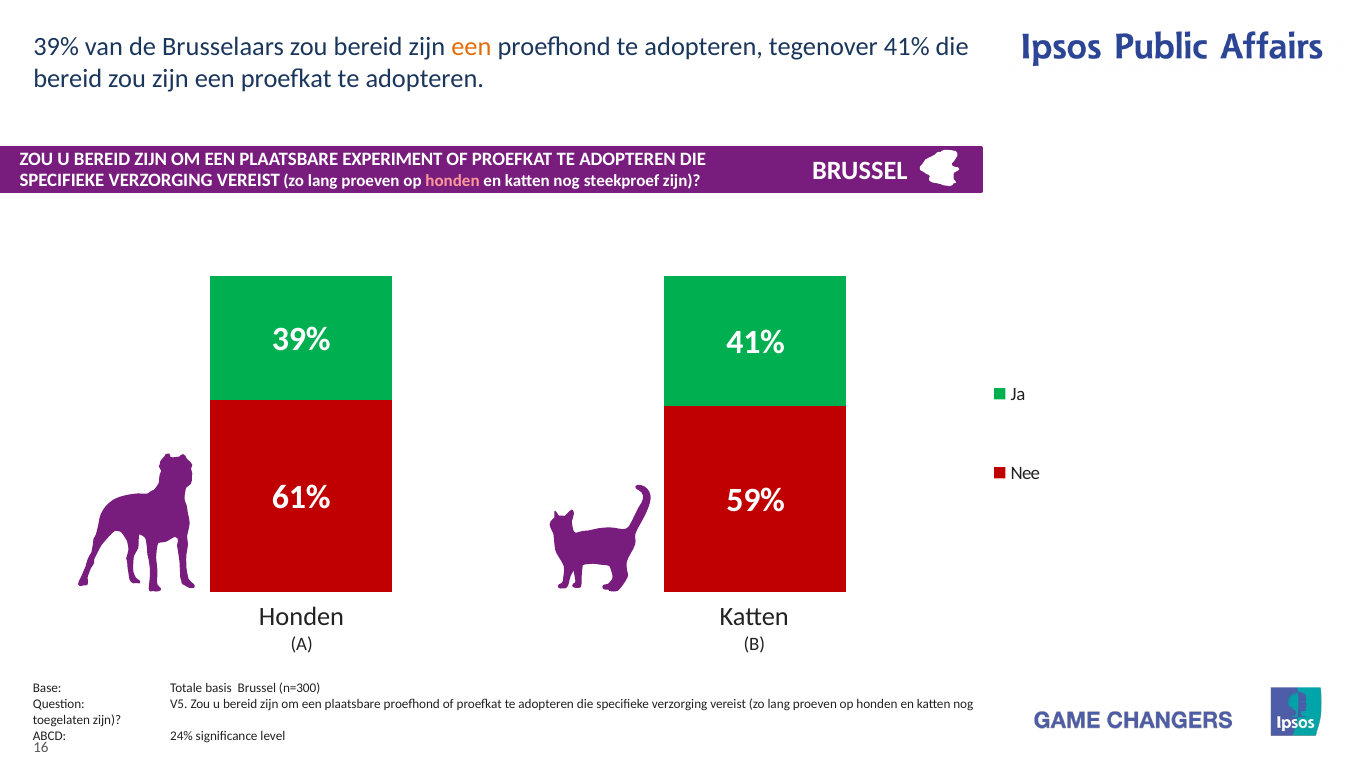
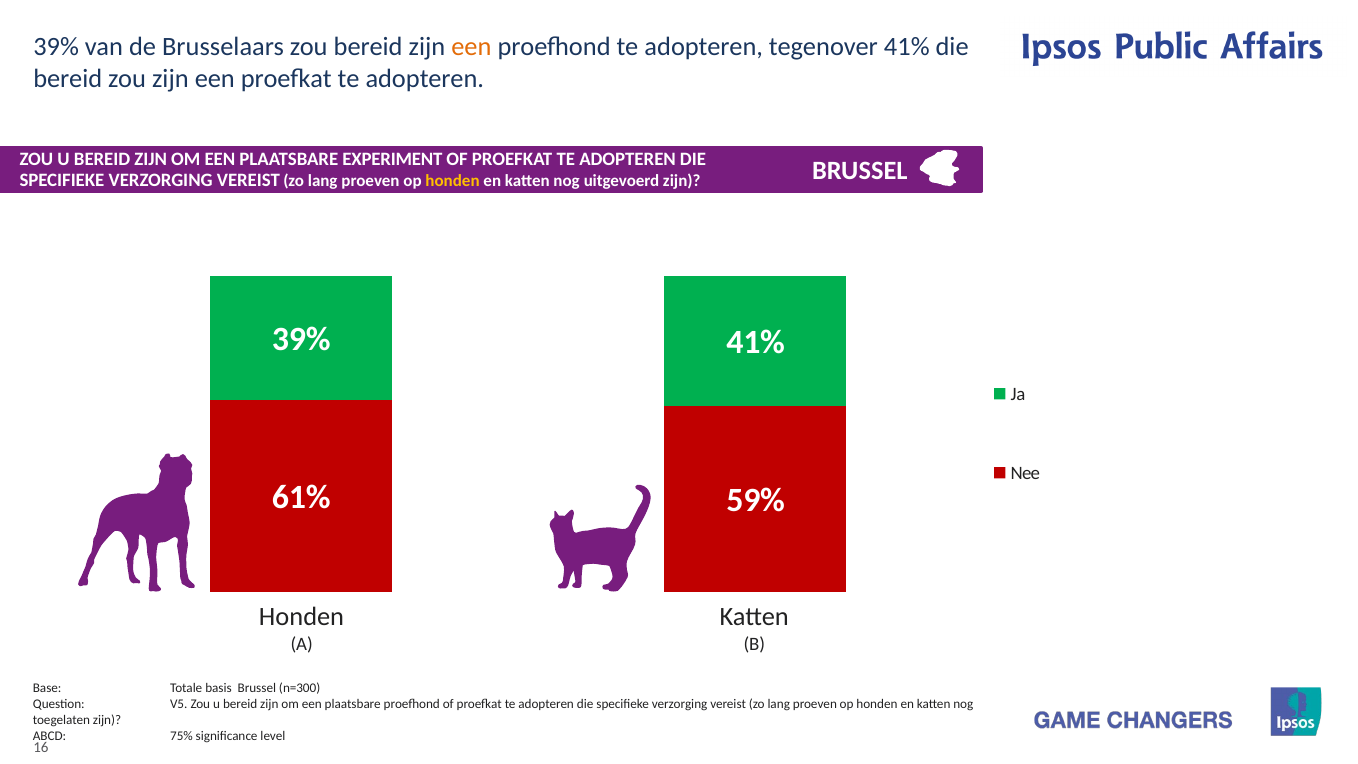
honden at (453, 180) colour: pink -> yellow
steekproef: steekproef -> uitgevoerd
24%: 24% -> 75%
